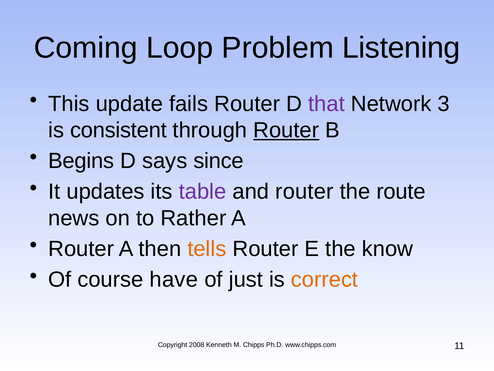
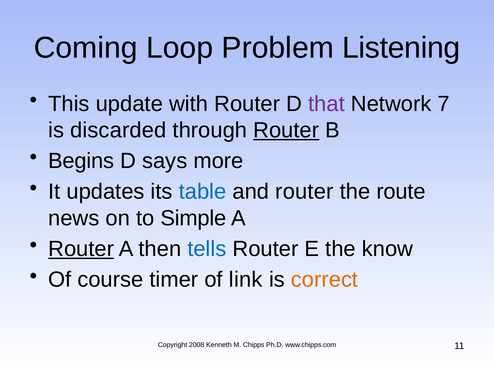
fails: fails -> with
3: 3 -> 7
consistent: consistent -> discarded
since: since -> more
table colour: purple -> blue
Rather: Rather -> Simple
Router at (81, 249) underline: none -> present
tells colour: orange -> blue
have: have -> timer
just: just -> link
